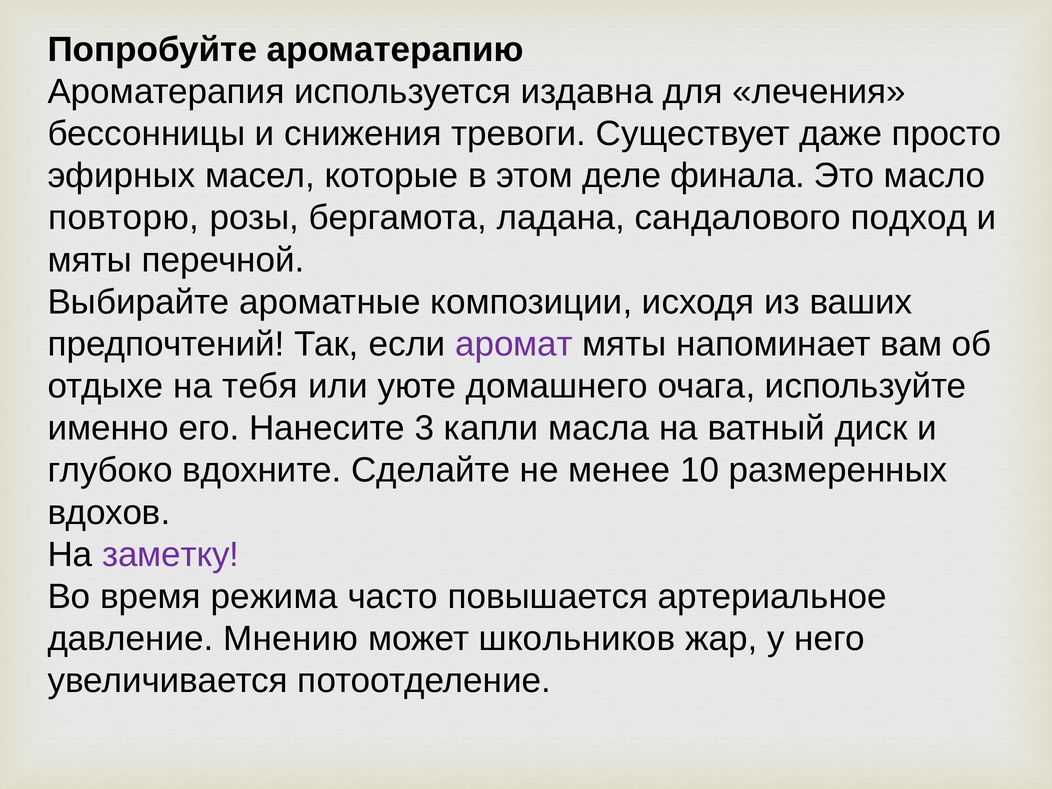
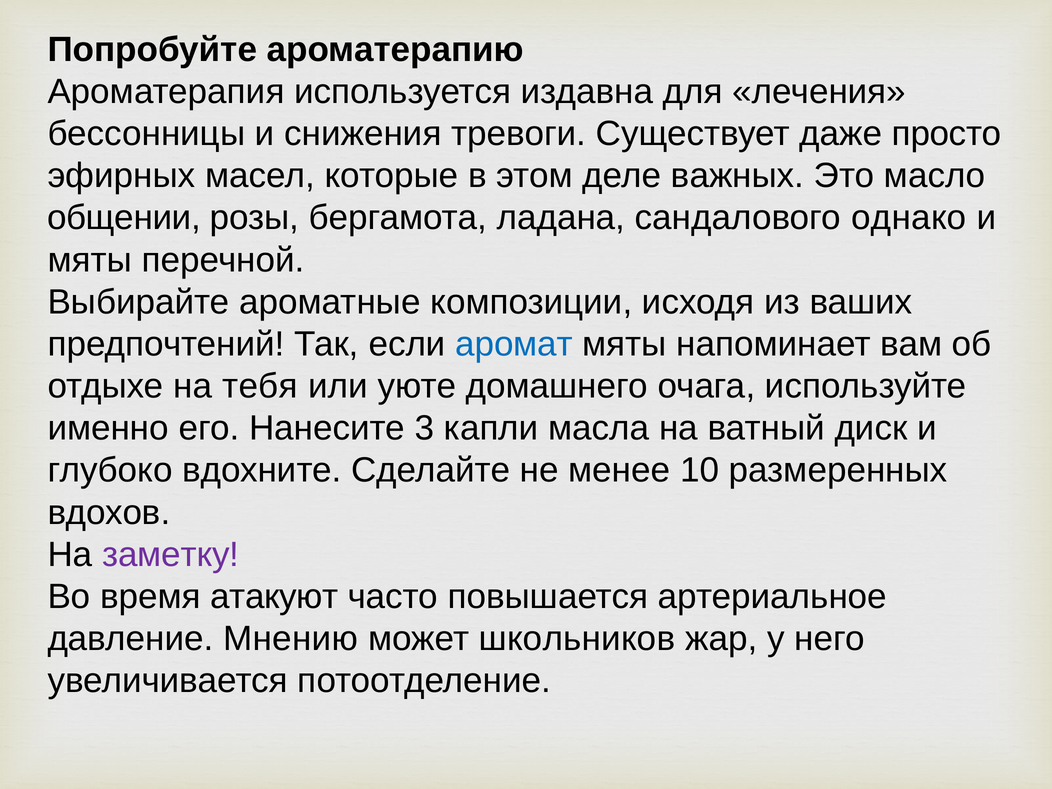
финала: финала -> важных
повторю: повторю -> общении
подход: подход -> однако
аромат colour: purple -> blue
режима: режима -> атакуют
